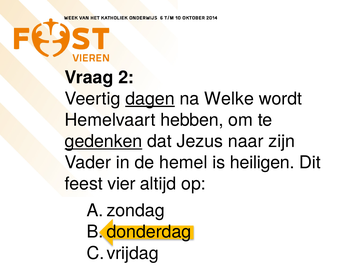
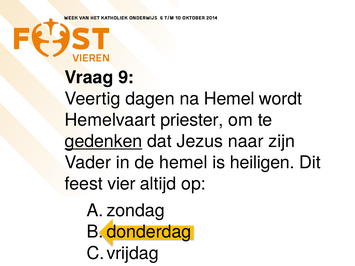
2: 2 -> 9
dagen underline: present -> none
na Welke: Welke -> Hemel
hebben: hebben -> priester
